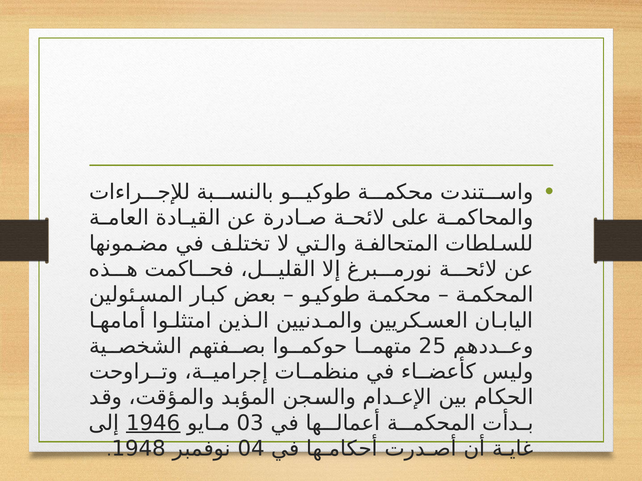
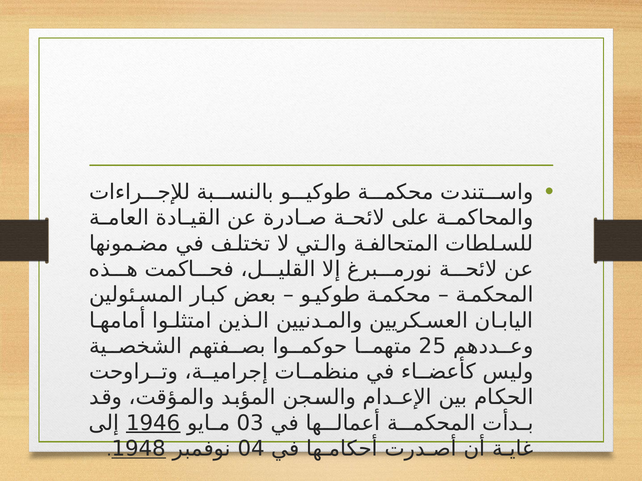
1948 underline: none -> present
